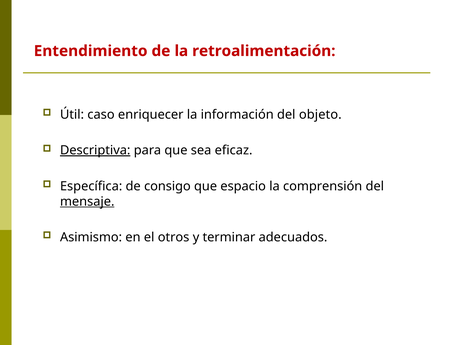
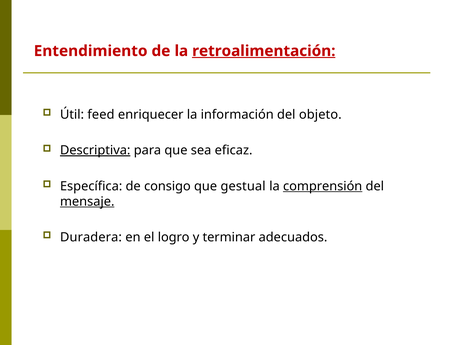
retroalimentación underline: none -> present
caso: caso -> feed
espacio: espacio -> gestual
comprensión underline: none -> present
Asimismo: Asimismo -> Duradera
otros: otros -> logro
